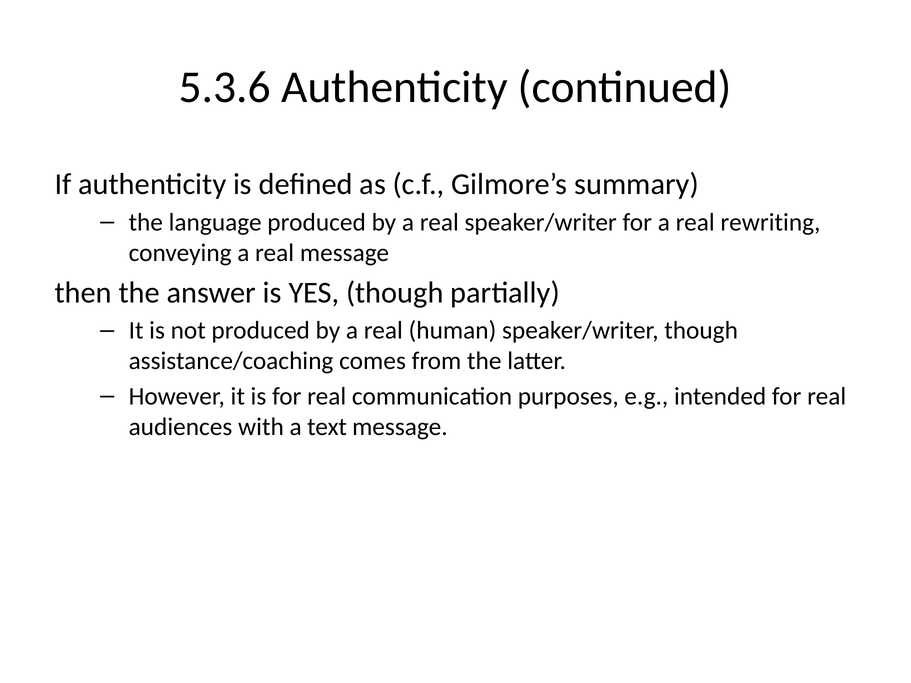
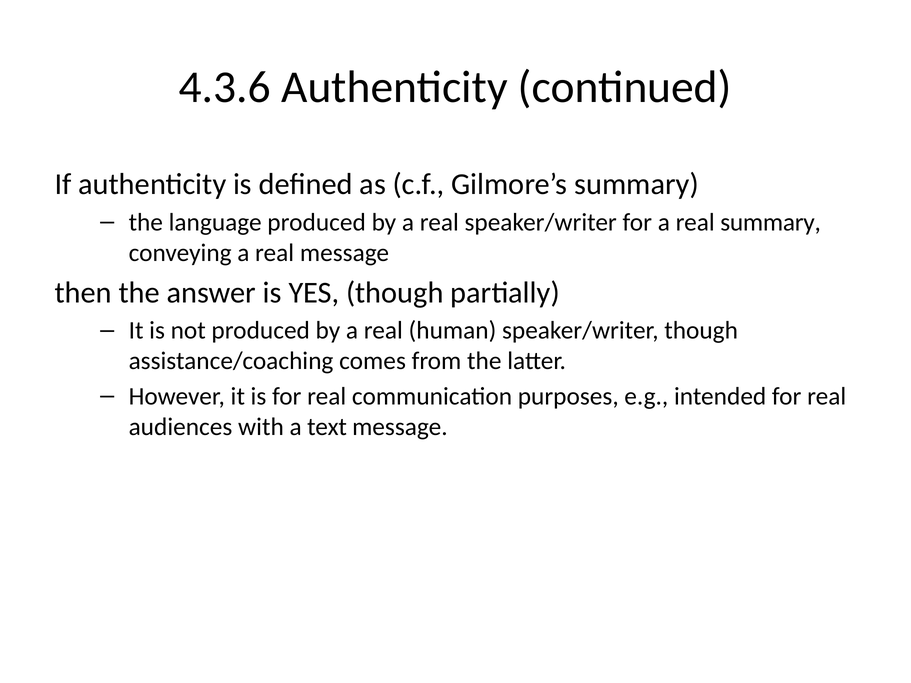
5.3.6: 5.3.6 -> 4.3.6
real rewriting: rewriting -> summary
